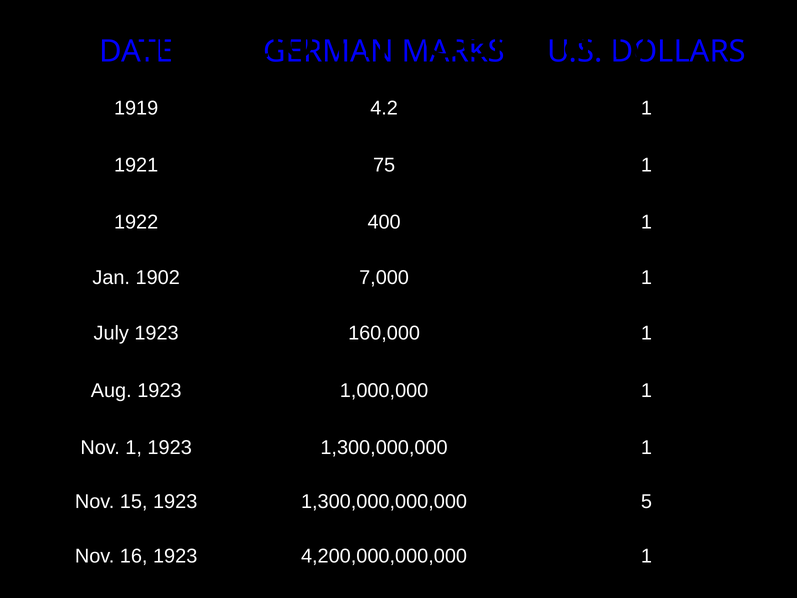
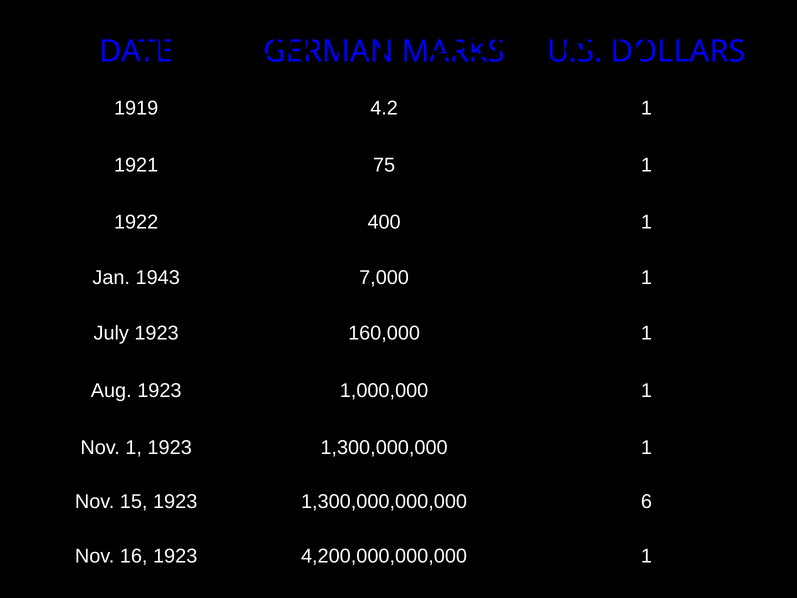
1902: 1902 -> 1943
5: 5 -> 6
